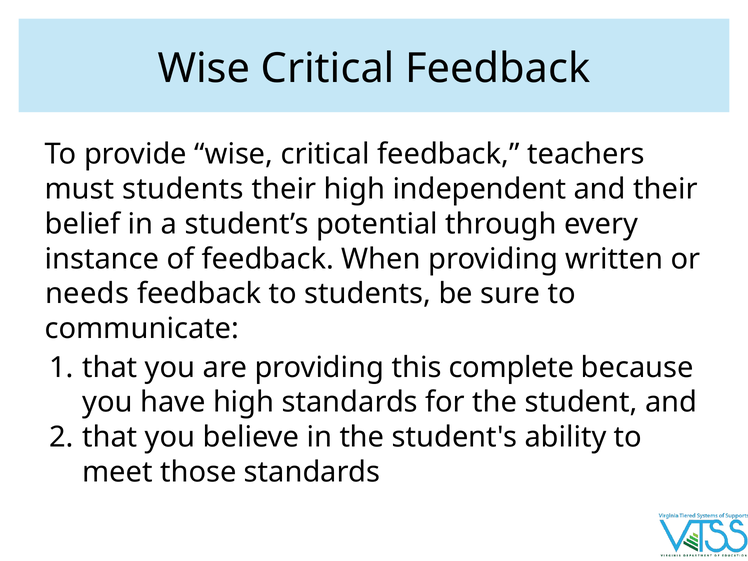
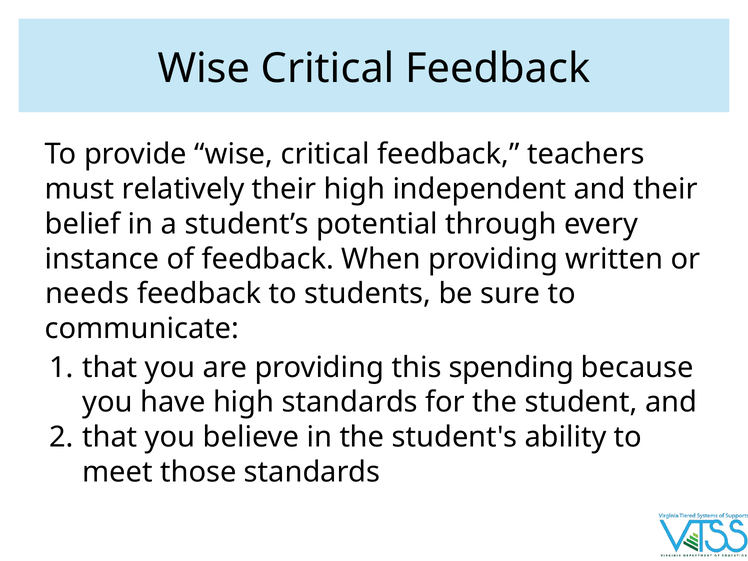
must students: students -> relatively
complete: complete -> spending
